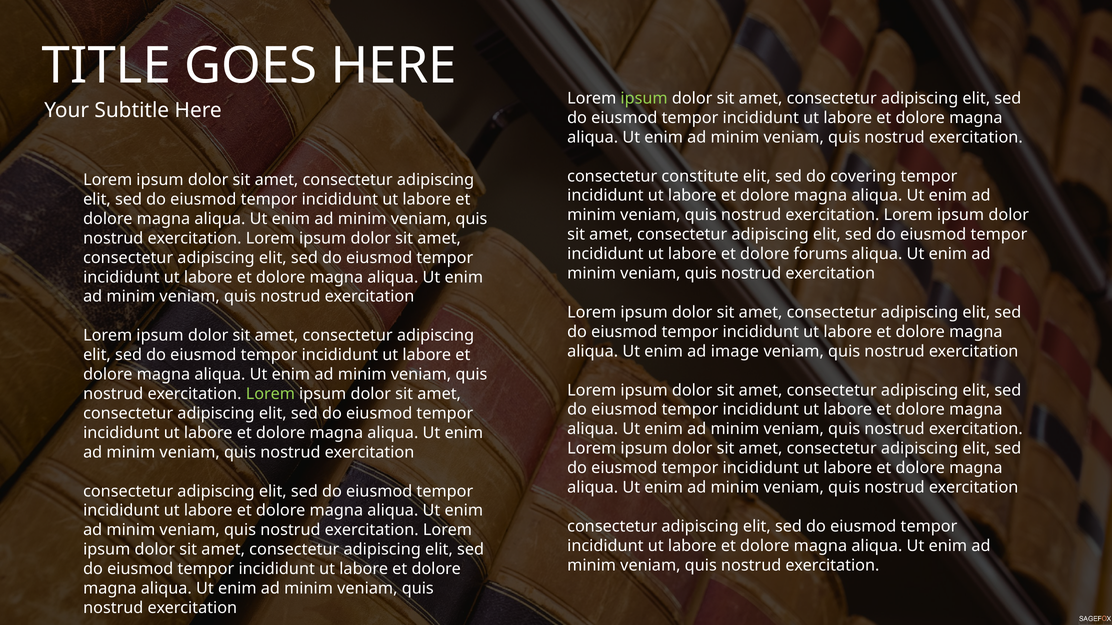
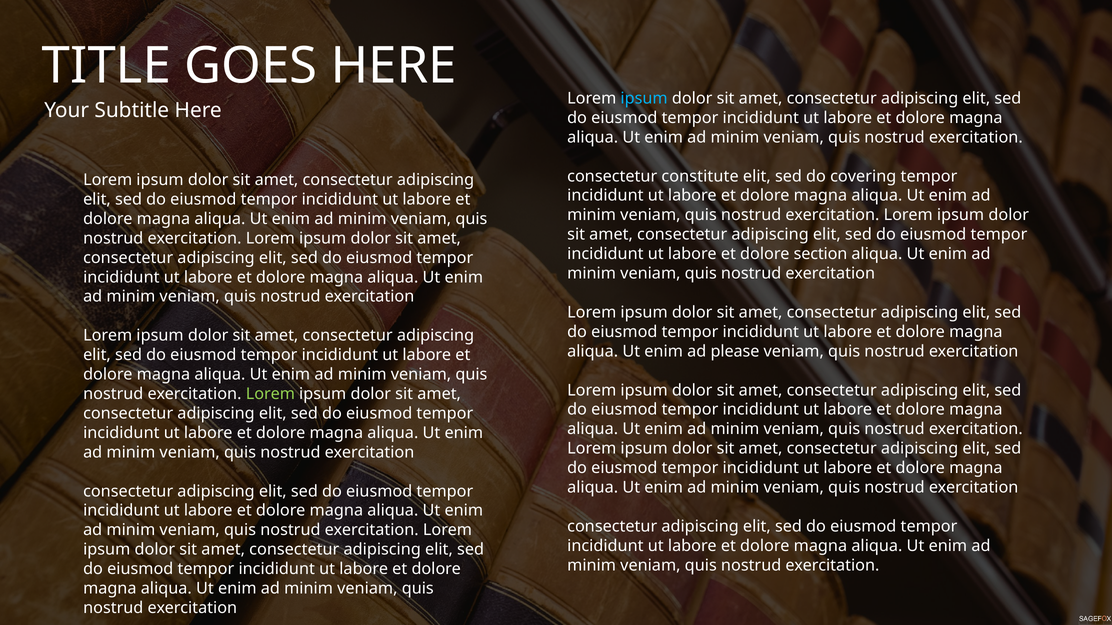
ipsum at (644, 98) colour: light green -> light blue
forums: forums -> section
image: image -> please
